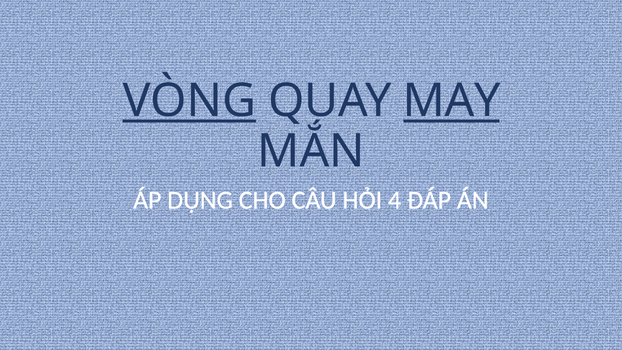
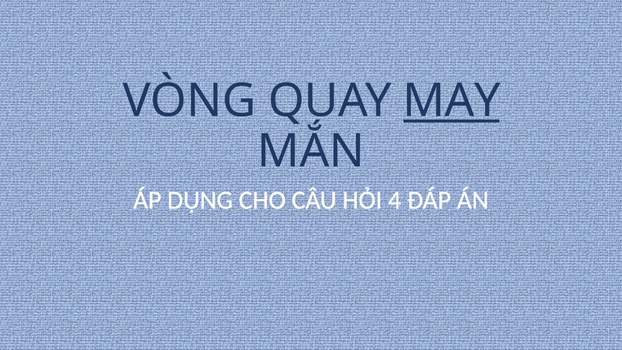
VÒNG underline: present -> none
